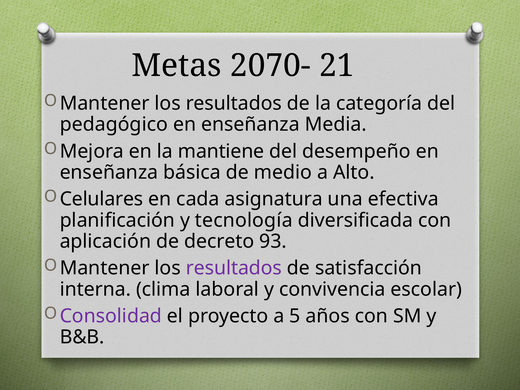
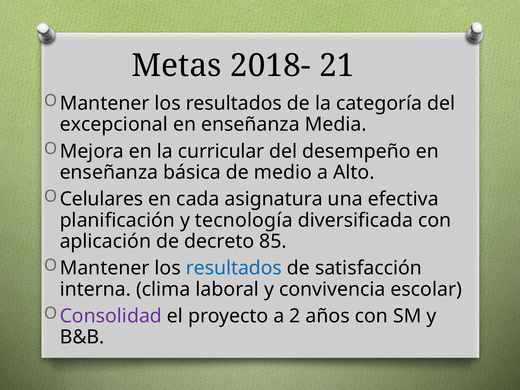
2070-: 2070- -> 2018-
pedagógico: pedagógico -> excepcional
mantiene: mantiene -> curricular
93: 93 -> 85
resultados at (234, 268) colour: purple -> blue
5: 5 -> 2
